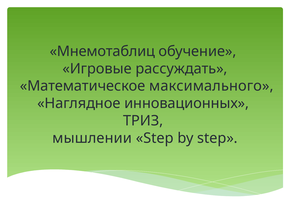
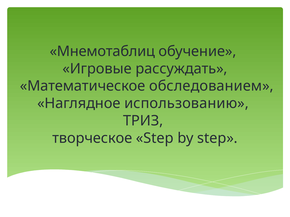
максимального: максимального -> обследованием
инновационных: инновационных -> использованию
мышлении: мышлении -> творческое
